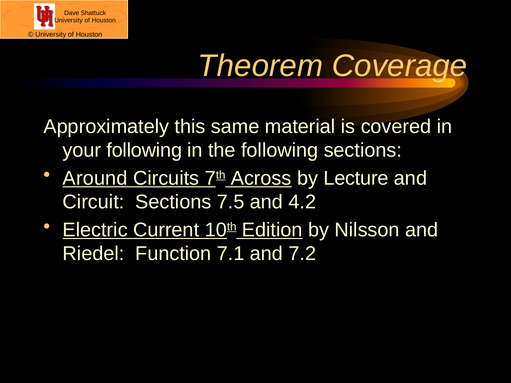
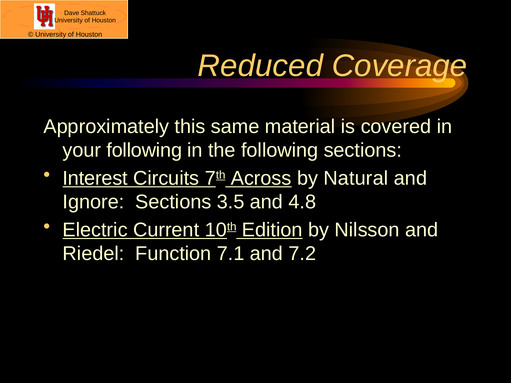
Theorem: Theorem -> Reduced
Around: Around -> Interest
Lecture: Lecture -> Natural
Circuit: Circuit -> Ignore
7.5: 7.5 -> 3.5
4.2: 4.2 -> 4.8
